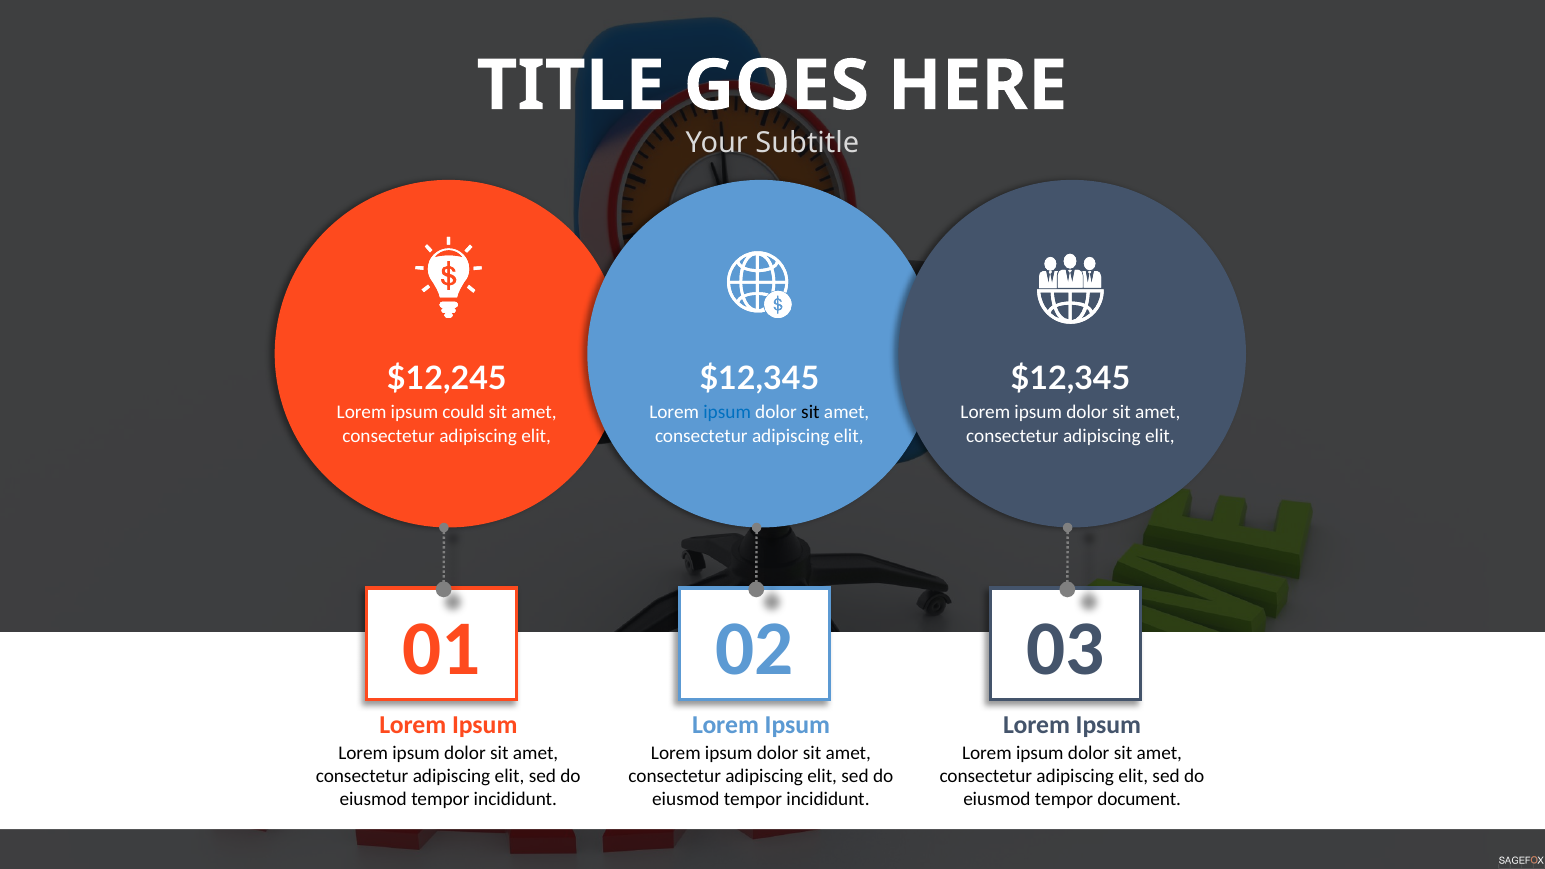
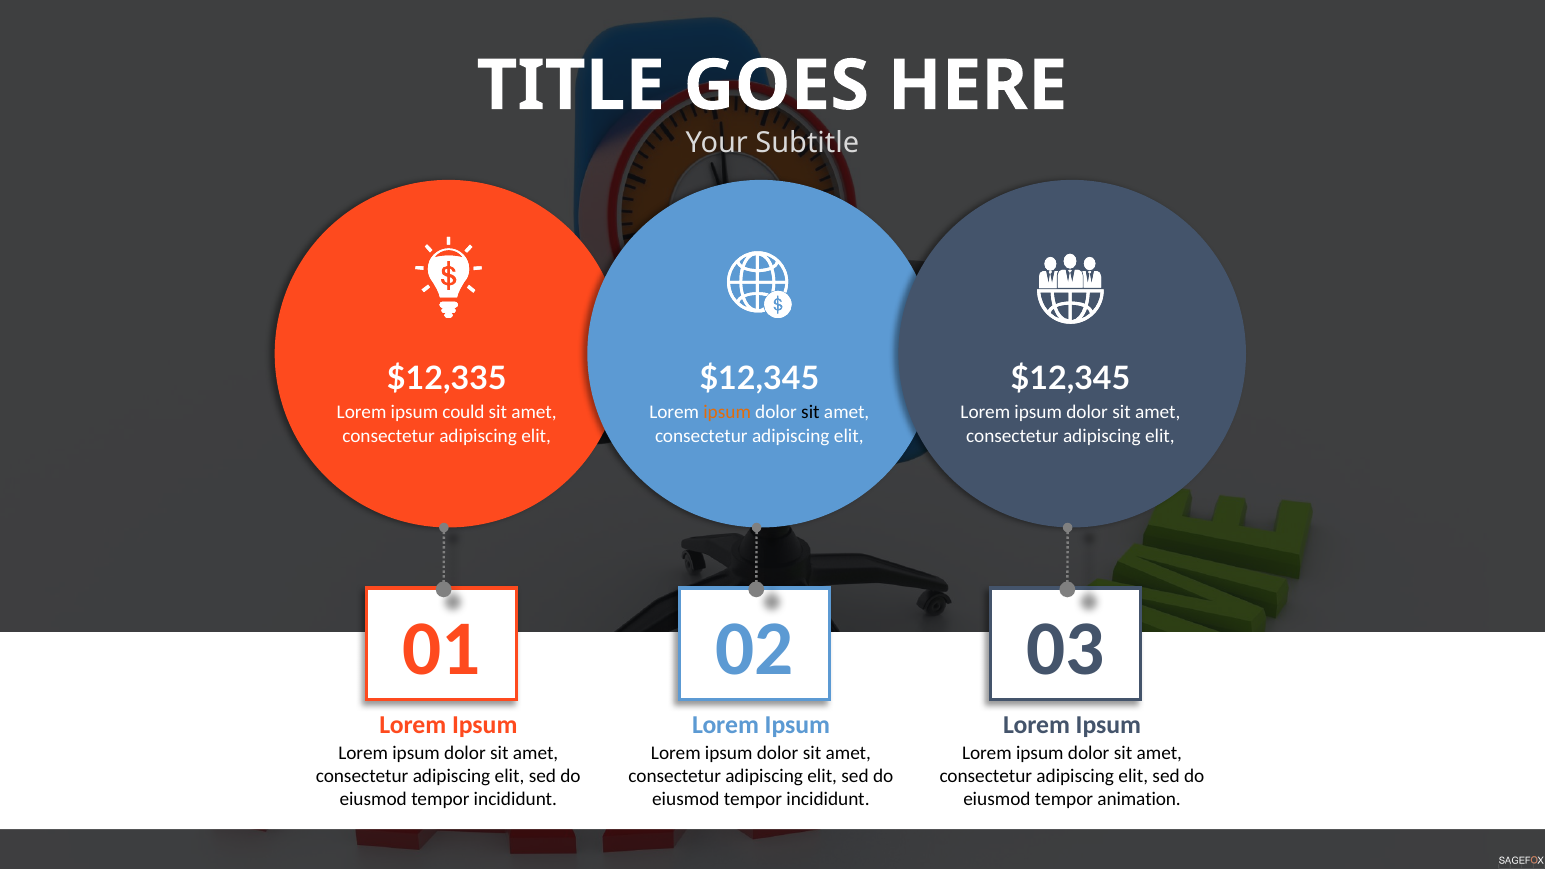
$12,245: $12,245 -> $12,335
ipsum at (727, 413) colour: blue -> orange
document: document -> animation
